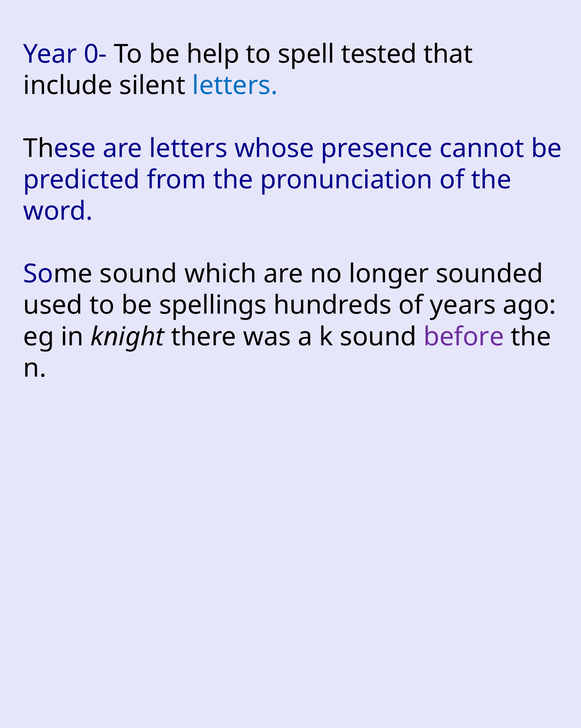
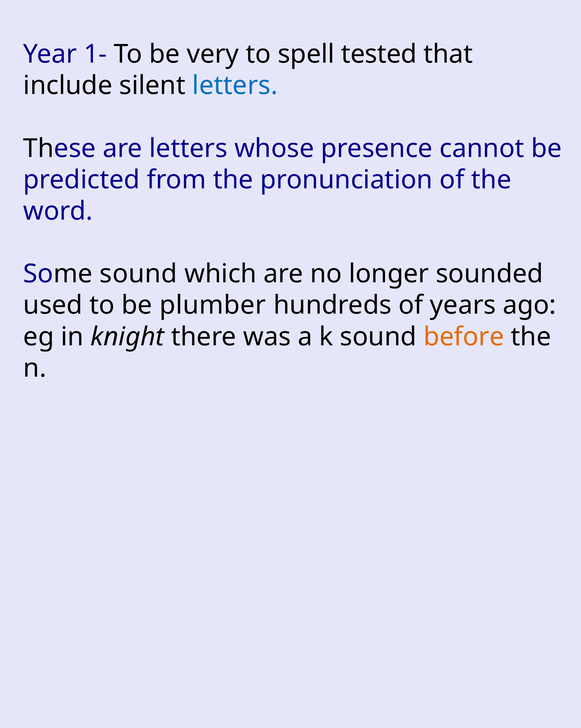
0-: 0- -> 1-
help: help -> very
spellings: spellings -> plumber
before colour: purple -> orange
